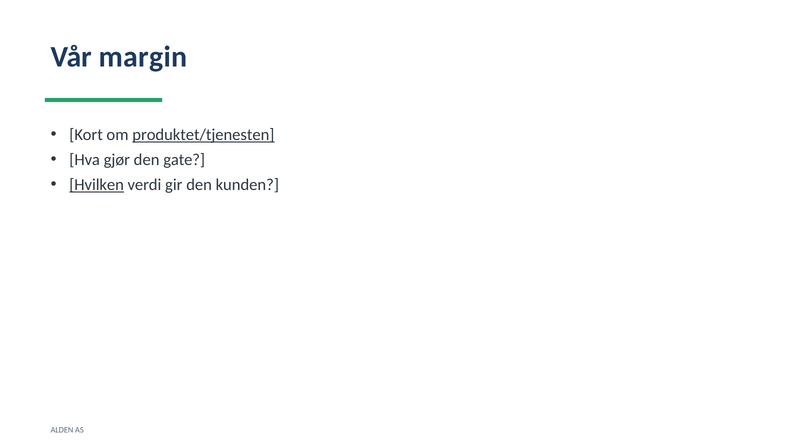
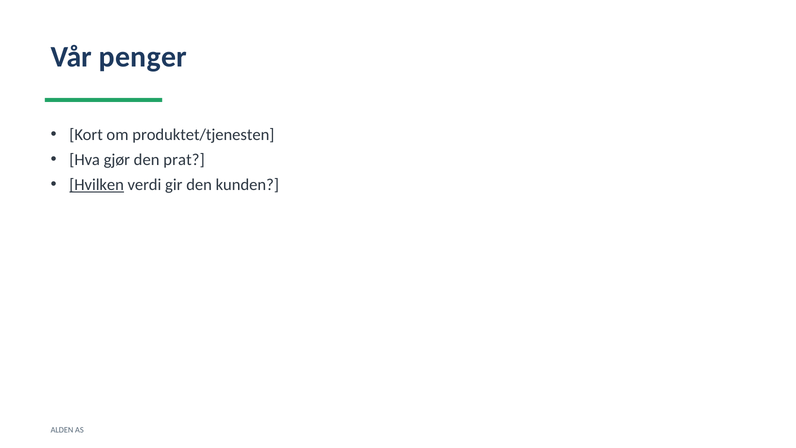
margin: margin -> penger
produktet/tjenesten underline: present -> none
gate: gate -> prat
